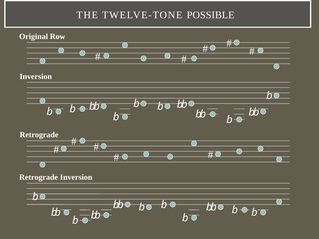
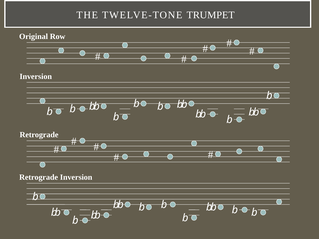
POSSIBLE: POSSIBLE -> TRUMPET
